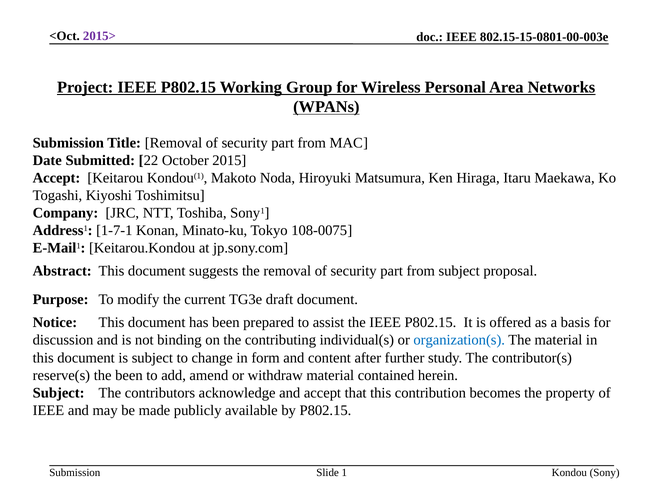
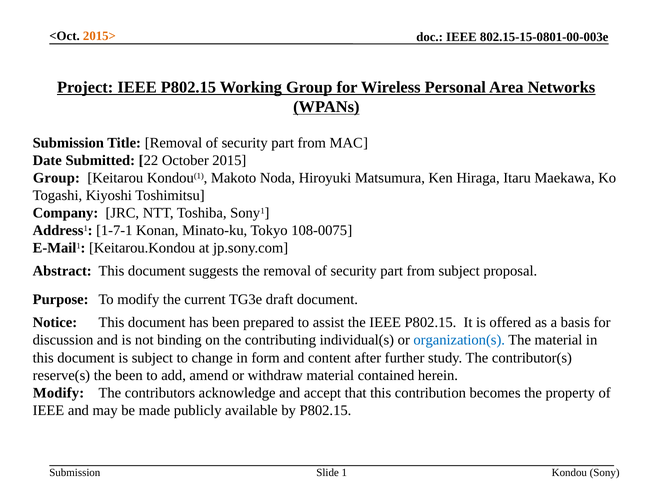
2015> colour: purple -> orange
Accept at (57, 178): Accept -> Group
Subject at (59, 393): Subject -> Modify
